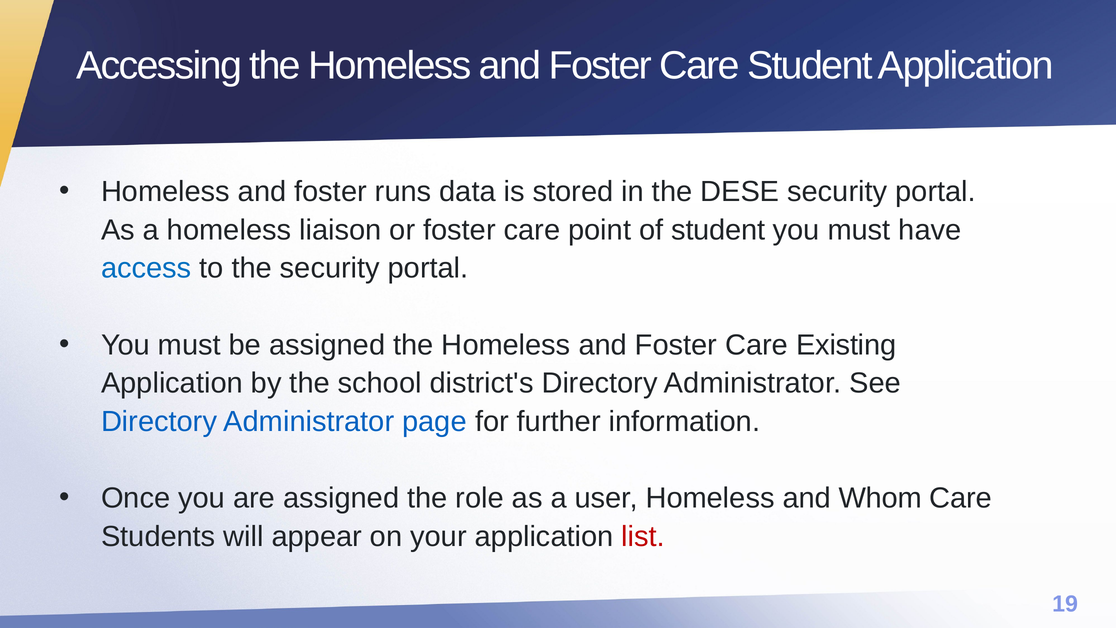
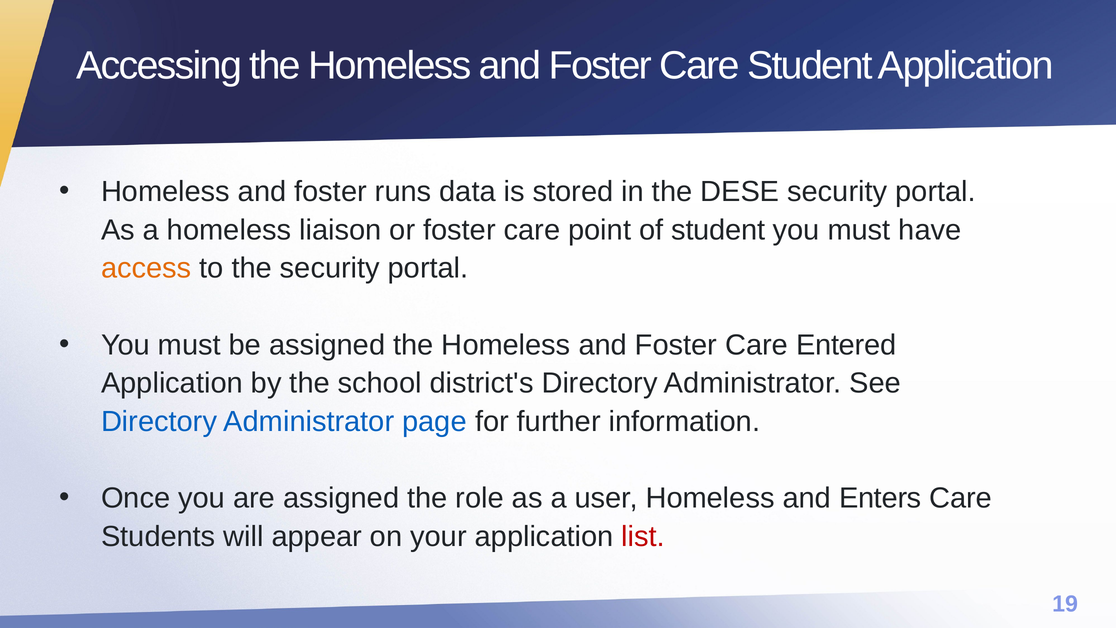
access colour: blue -> orange
Existing: Existing -> Entered
Whom: Whom -> Enters
